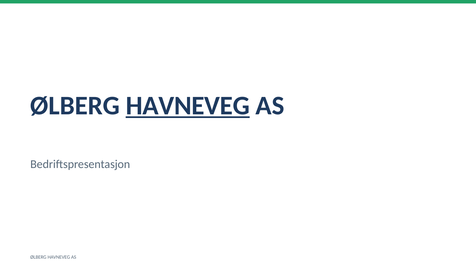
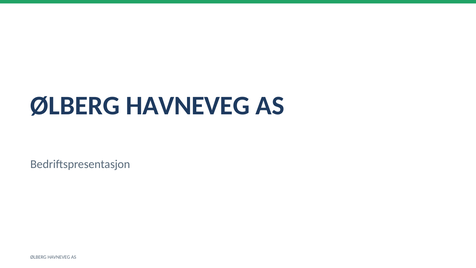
HAVNEVEG at (188, 106) underline: present -> none
